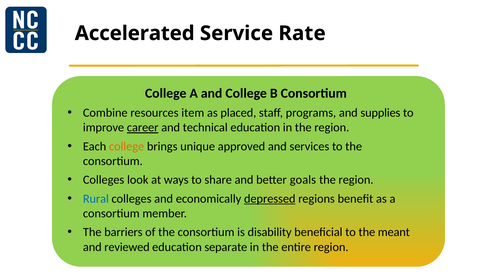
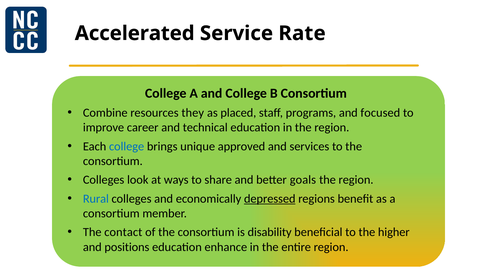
item: item -> they
supplies: supplies -> focused
career underline: present -> none
college at (127, 147) colour: orange -> blue
barriers: barriers -> contact
meant: meant -> higher
reviewed: reviewed -> positions
separate: separate -> enhance
